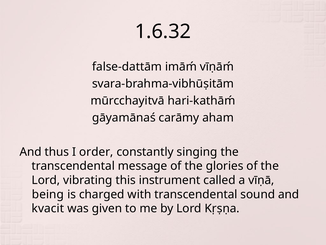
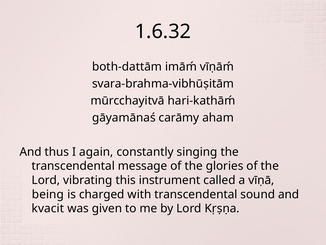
false-dattām: false-dattām -> both-dattām
order: order -> again
